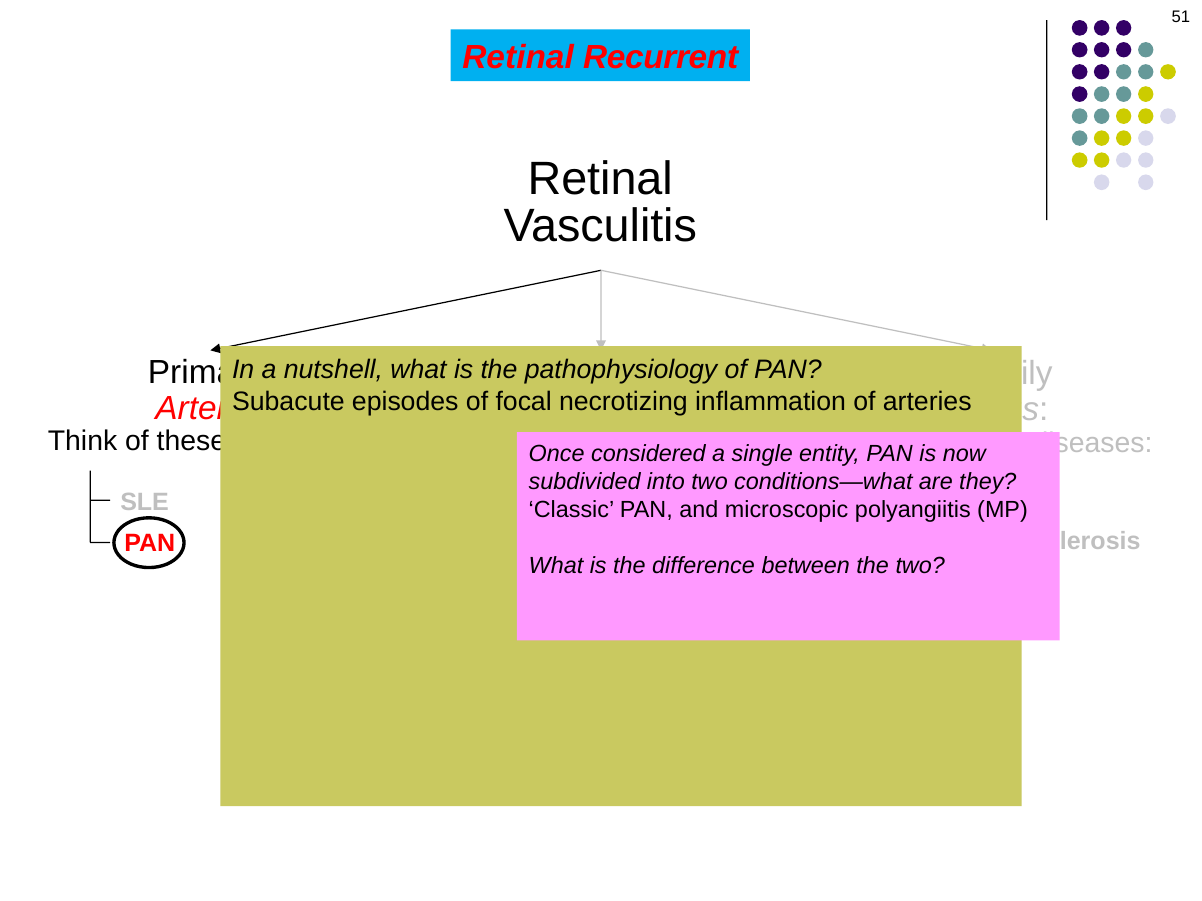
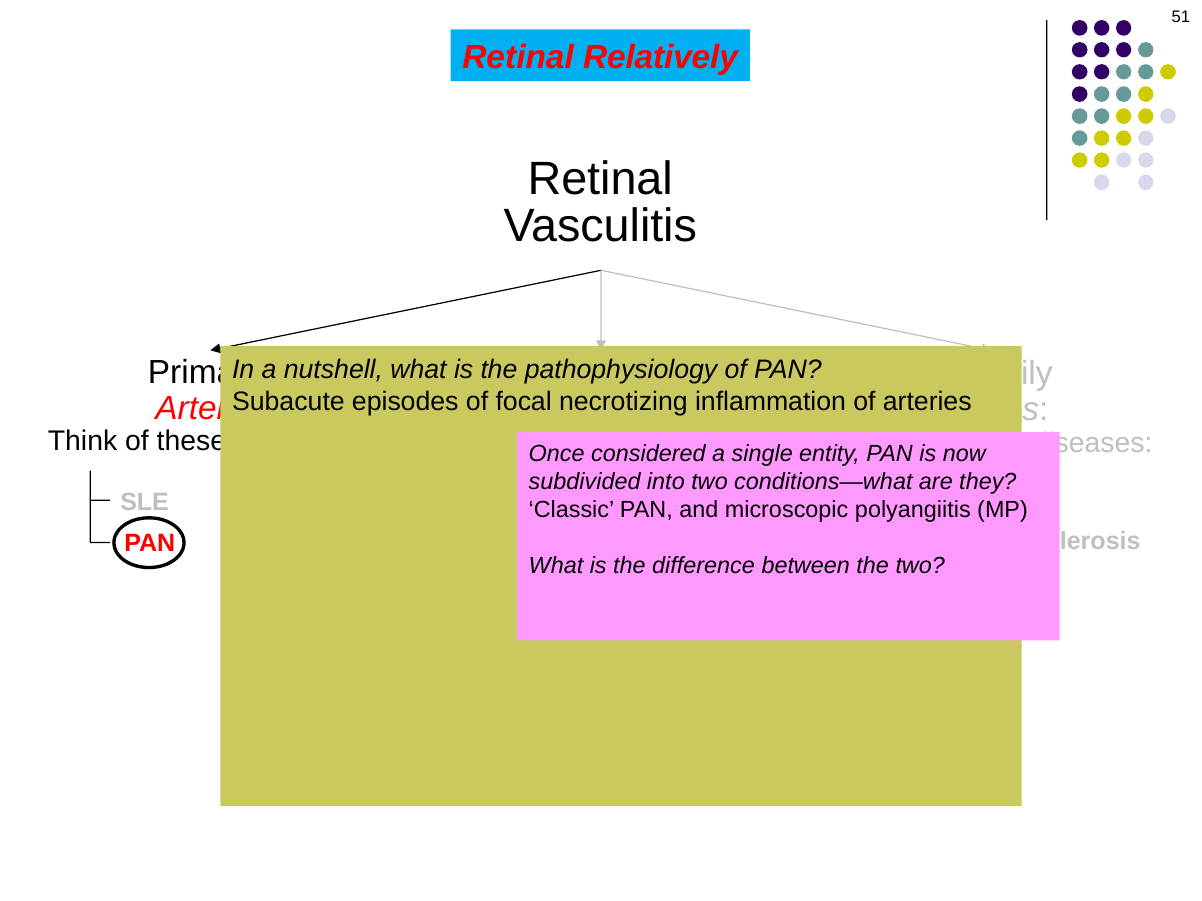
Recurrent: Recurrent -> Relatively
